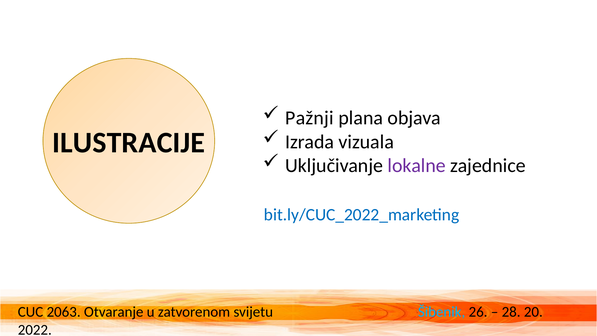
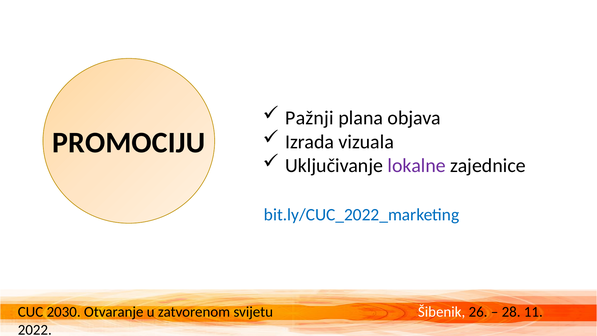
ILUSTRACIJE: ILUSTRACIJE -> PROMOCIJU
2063: 2063 -> 2030
Šibenik colour: light blue -> white
20: 20 -> 11
